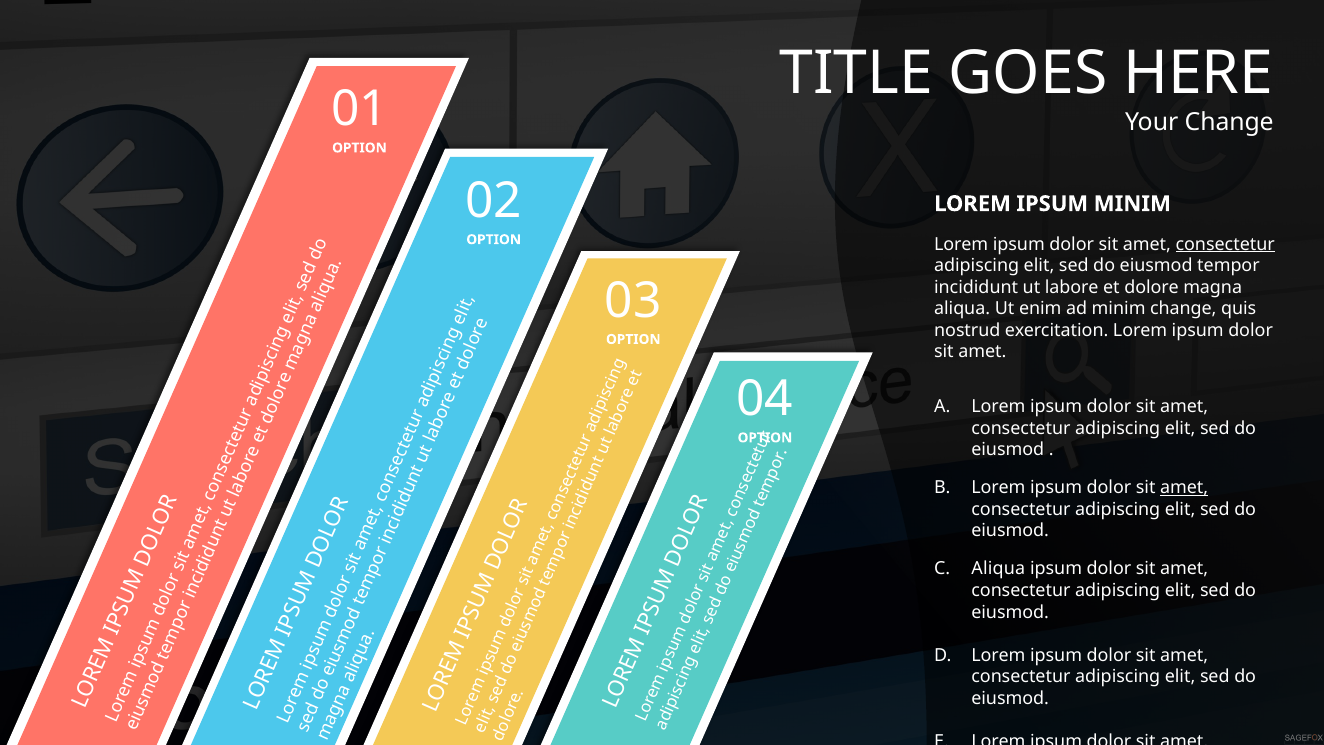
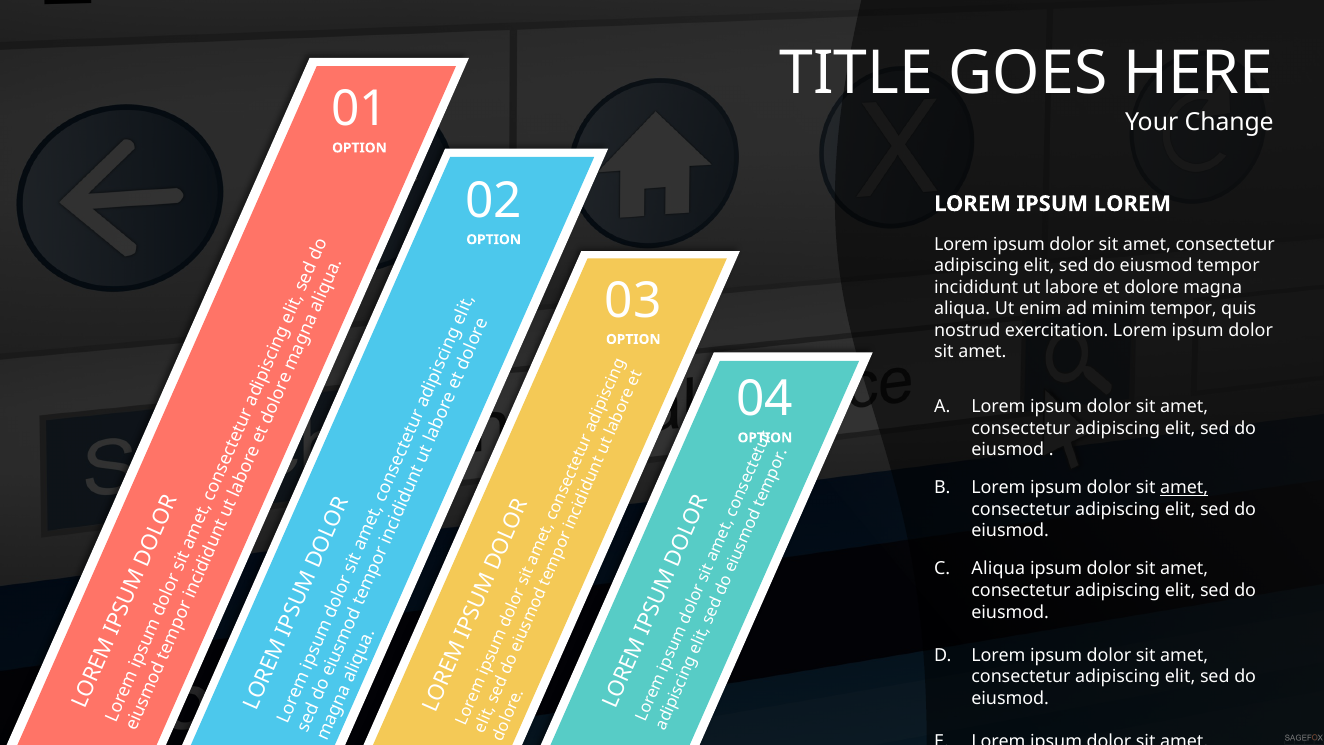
IPSUM MINIM: MINIM -> LOREM
consectetur at (1225, 244) underline: present -> none
minim change: change -> tempor
